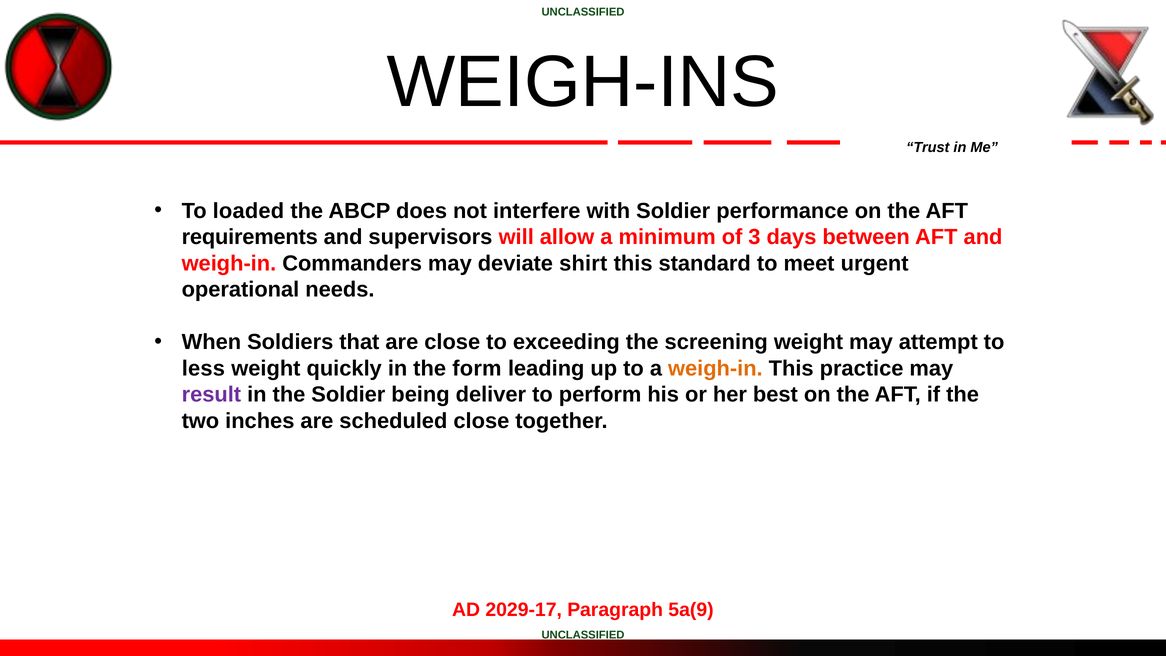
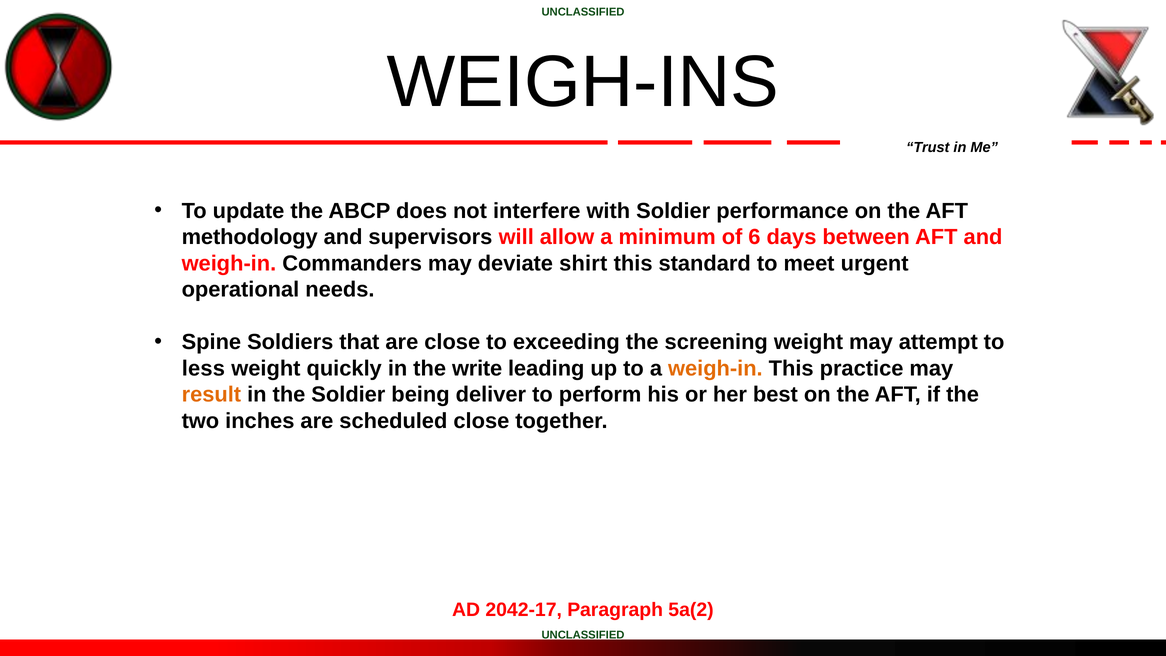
loaded: loaded -> update
requirements: requirements -> methodology
3: 3 -> 6
When: When -> Spine
form: form -> write
result colour: purple -> orange
2029-17: 2029-17 -> 2042-17
5a(9: 5a(9 -> 5a(2
